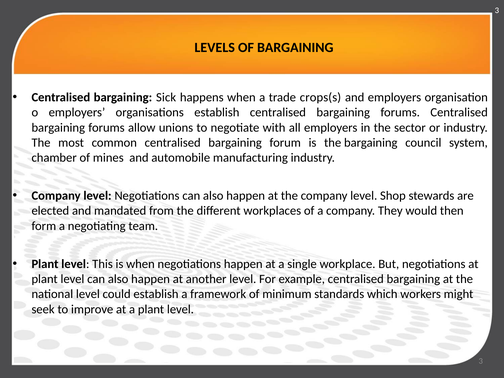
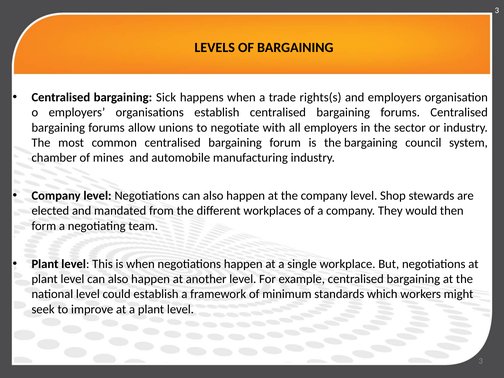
crops(s: crops(s -> rights(s
